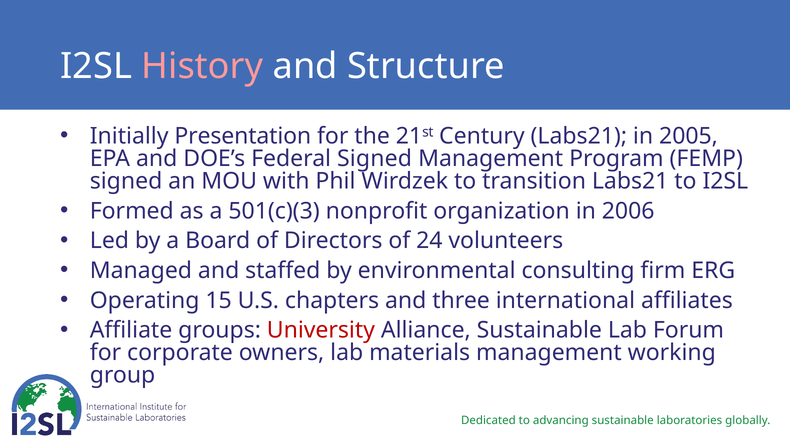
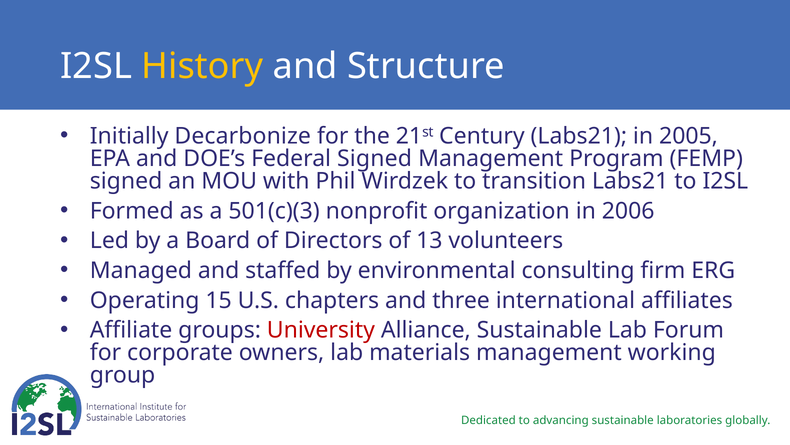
History colour: pink -> yellow
Presentation: Presentation -> Decarbonize
24: 24 -> 13
